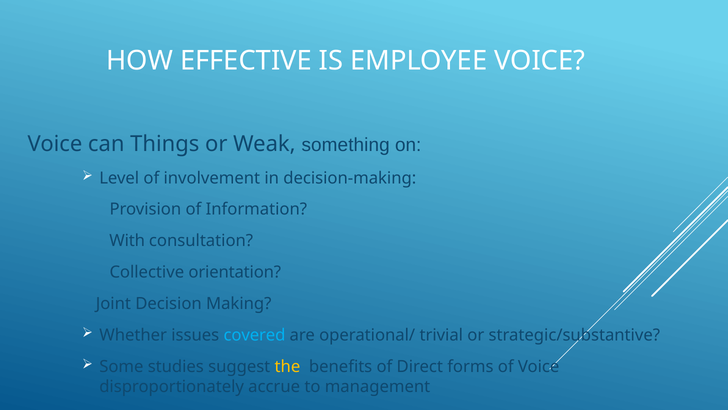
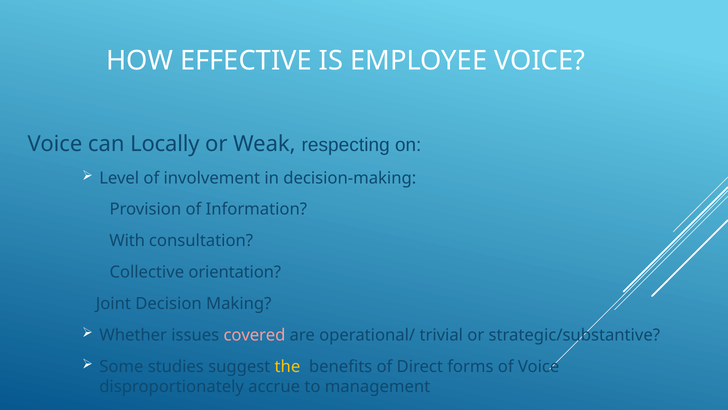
Things: Things -> Locally
something: something -> respecting
covered colour: light blue -> pink
